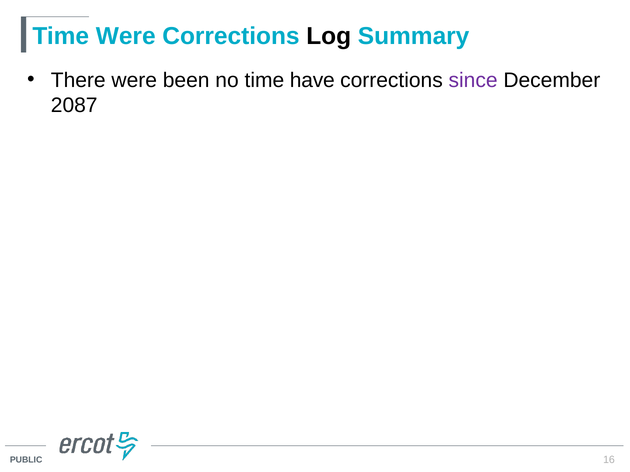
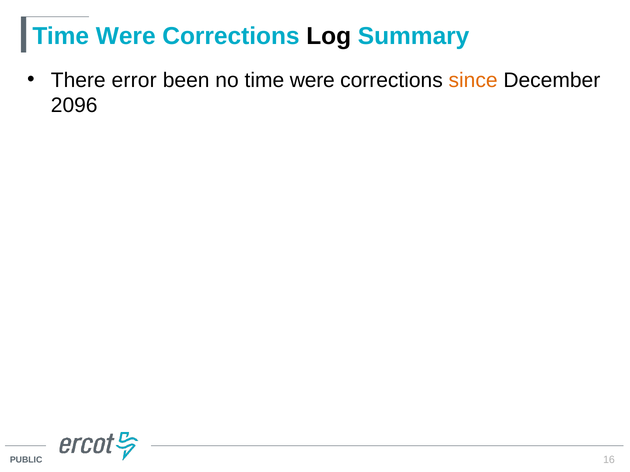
There were: were -> error
no time have: have -> were
since colour: purple -> orange
2087: 2087 -> 2096
